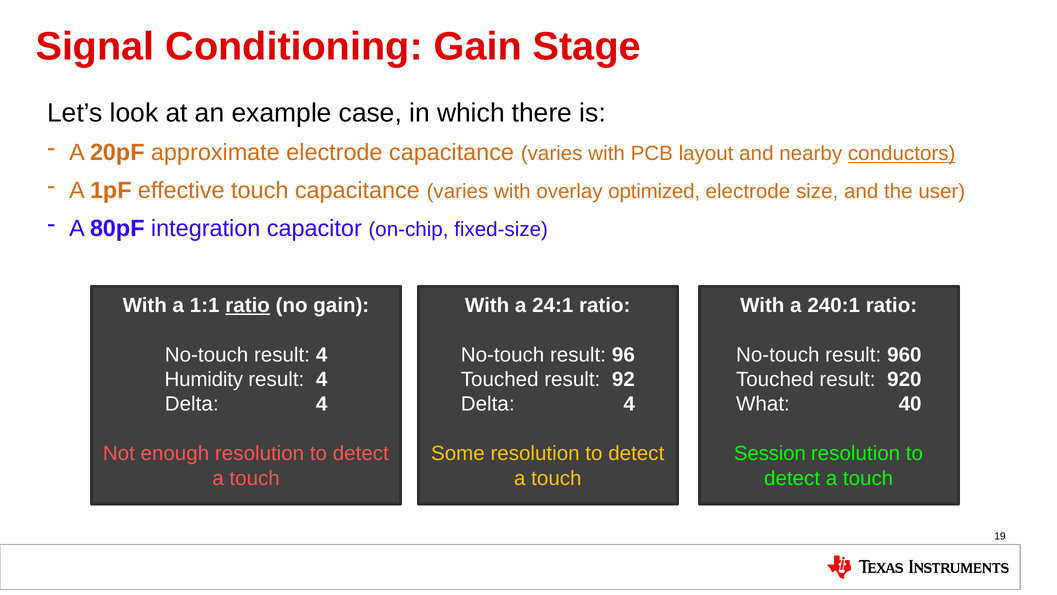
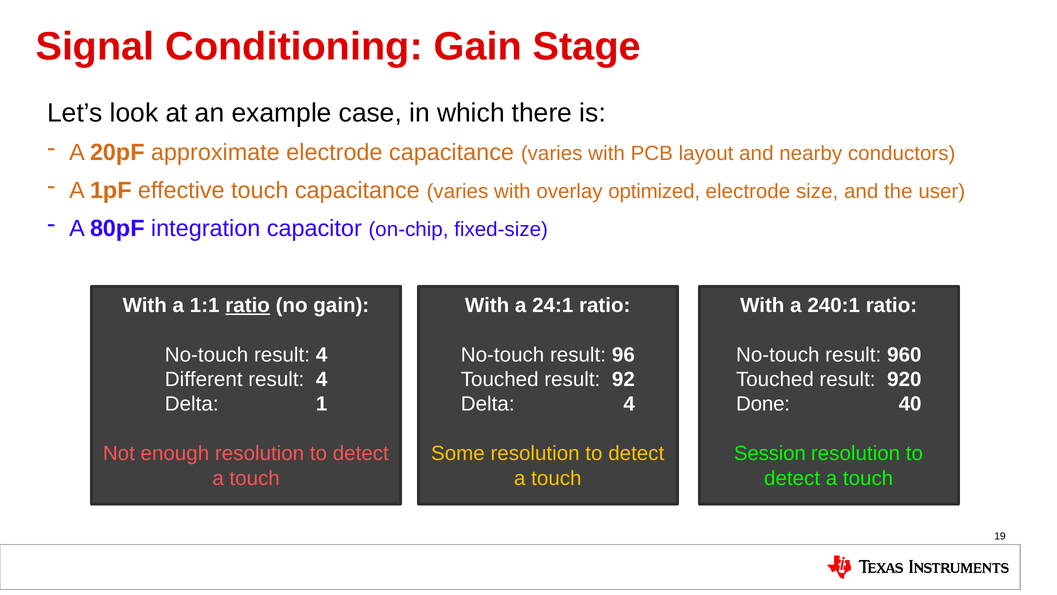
conductors underline: present -> none
Humidity: Humidity -> Different
4 at (322, 404): 4 -> 1
What: What -> Done
